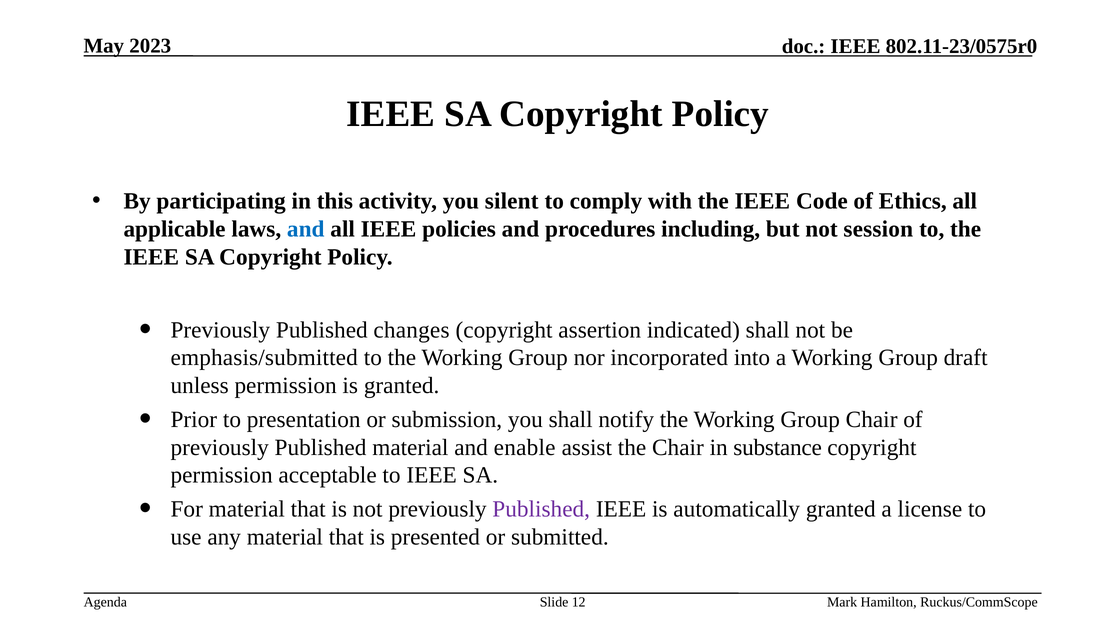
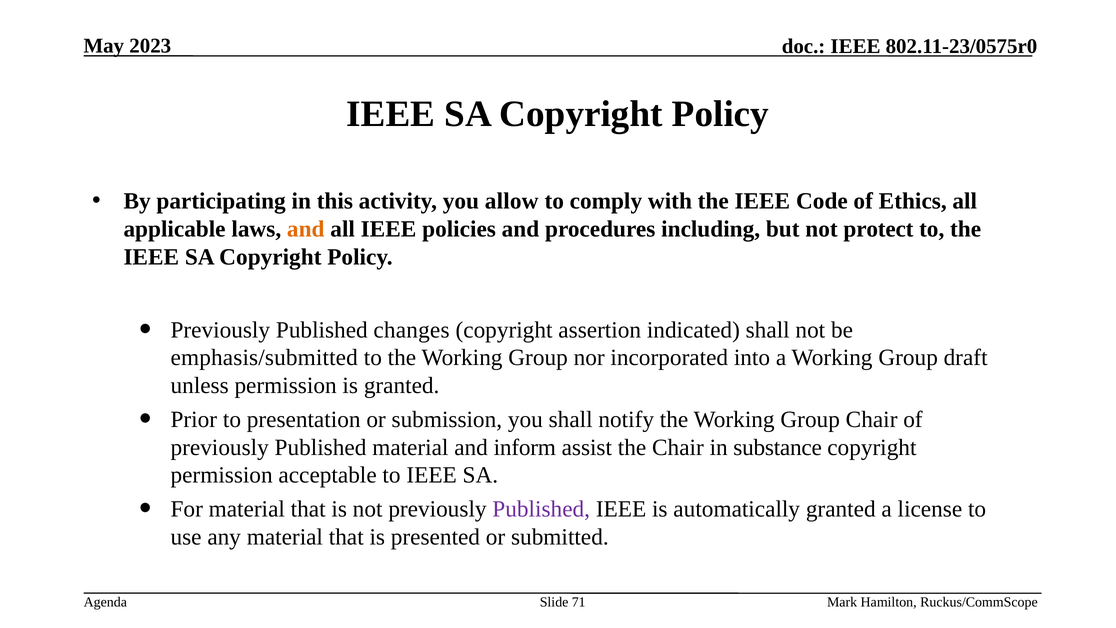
silent: silent -> allow
and at (306, 229) colour: blue -> orange
session: session -> protect
enable: enable -> inform
12: 12 -> 71
